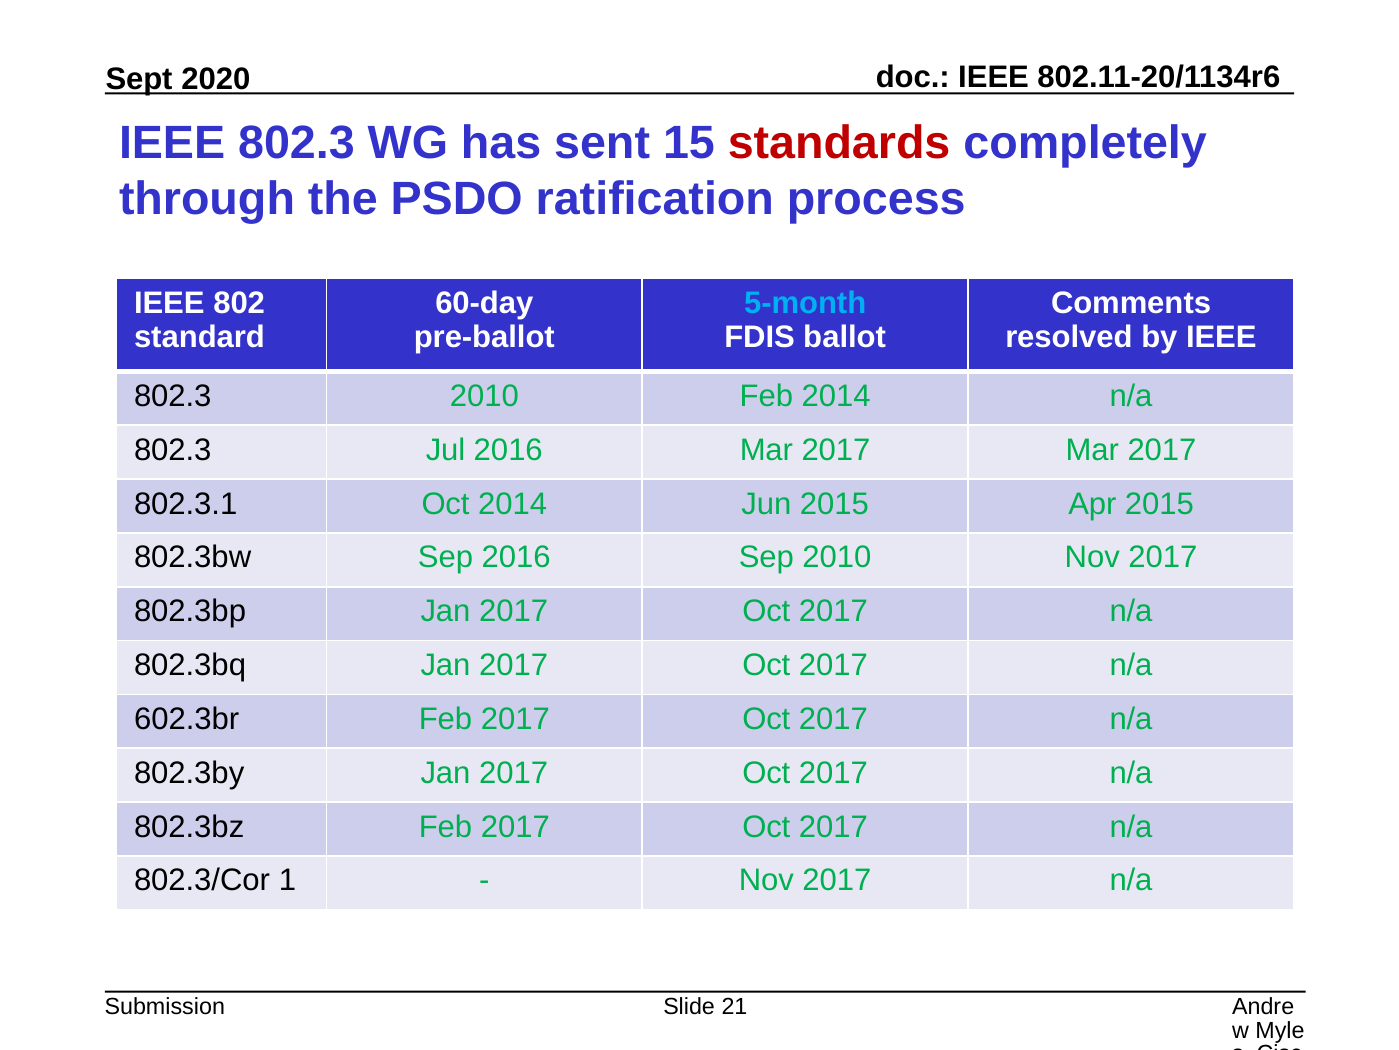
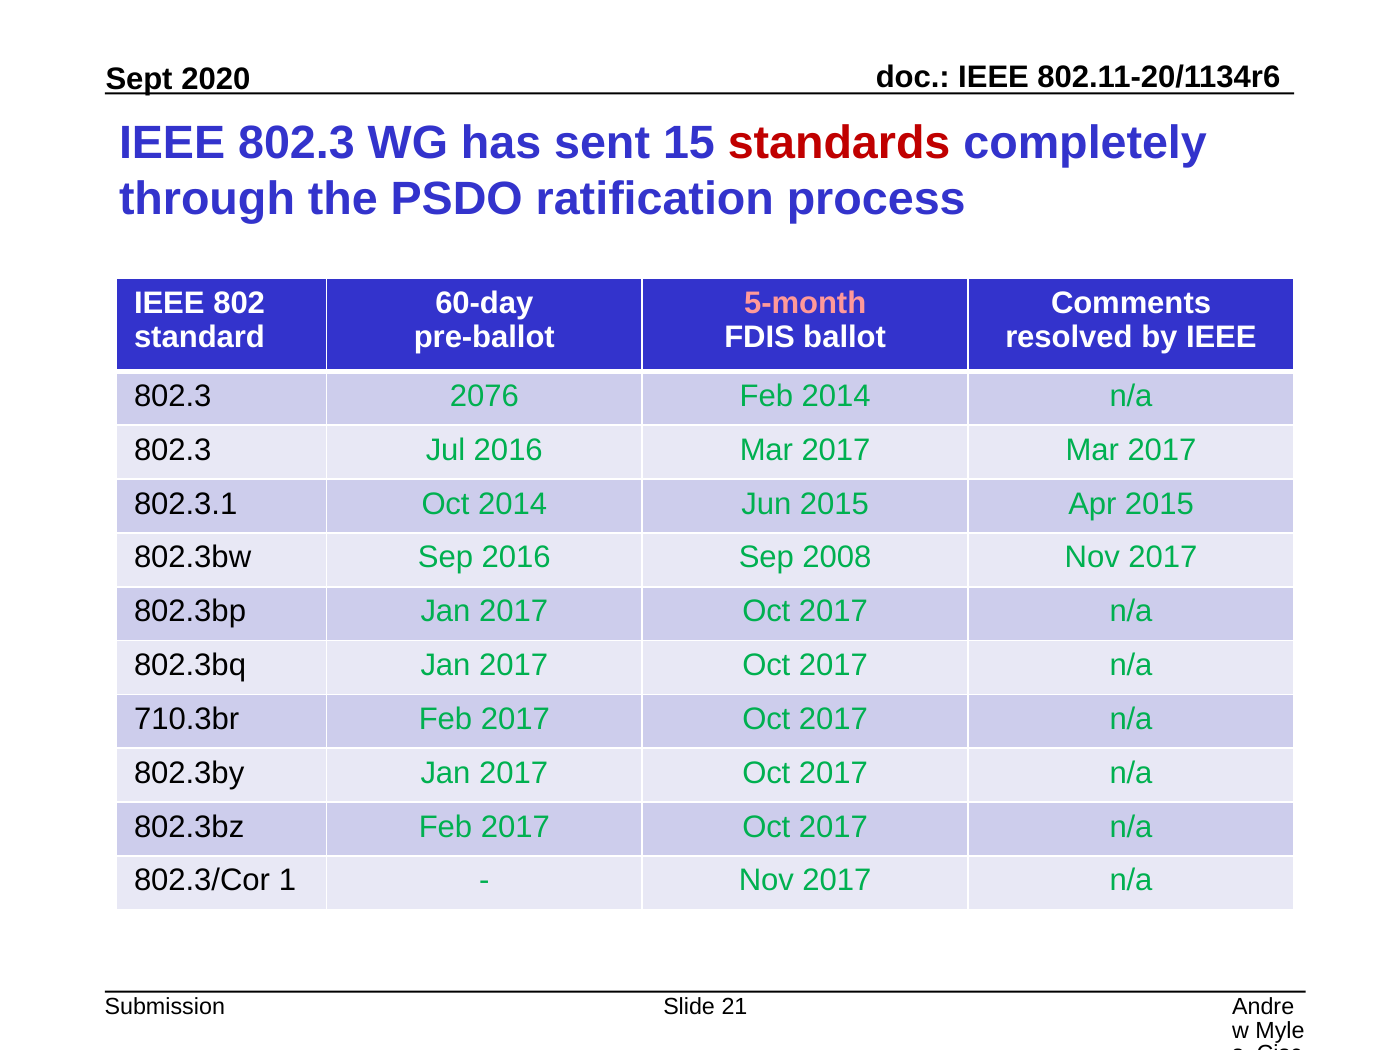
5-month colour: light blue -> pink
802.3 2010: 2010 -> 2076
Sep 2010: 2010 -> 2008
602.3br: 602.3br -> 710.3br
